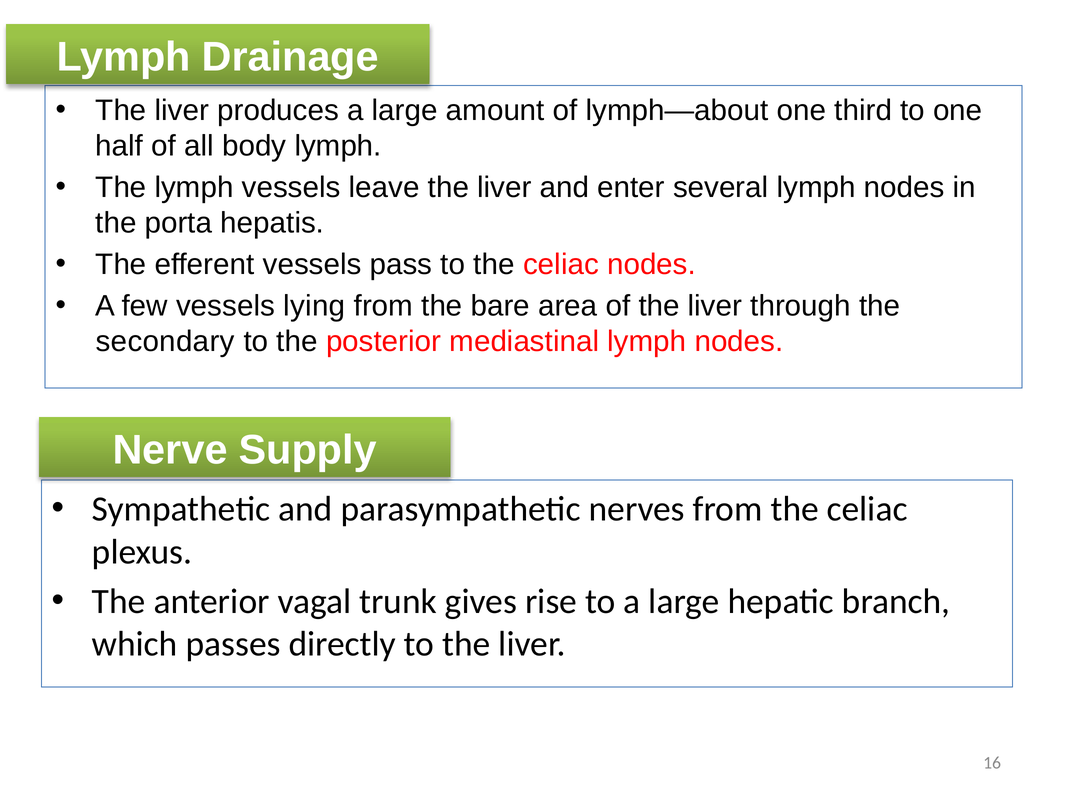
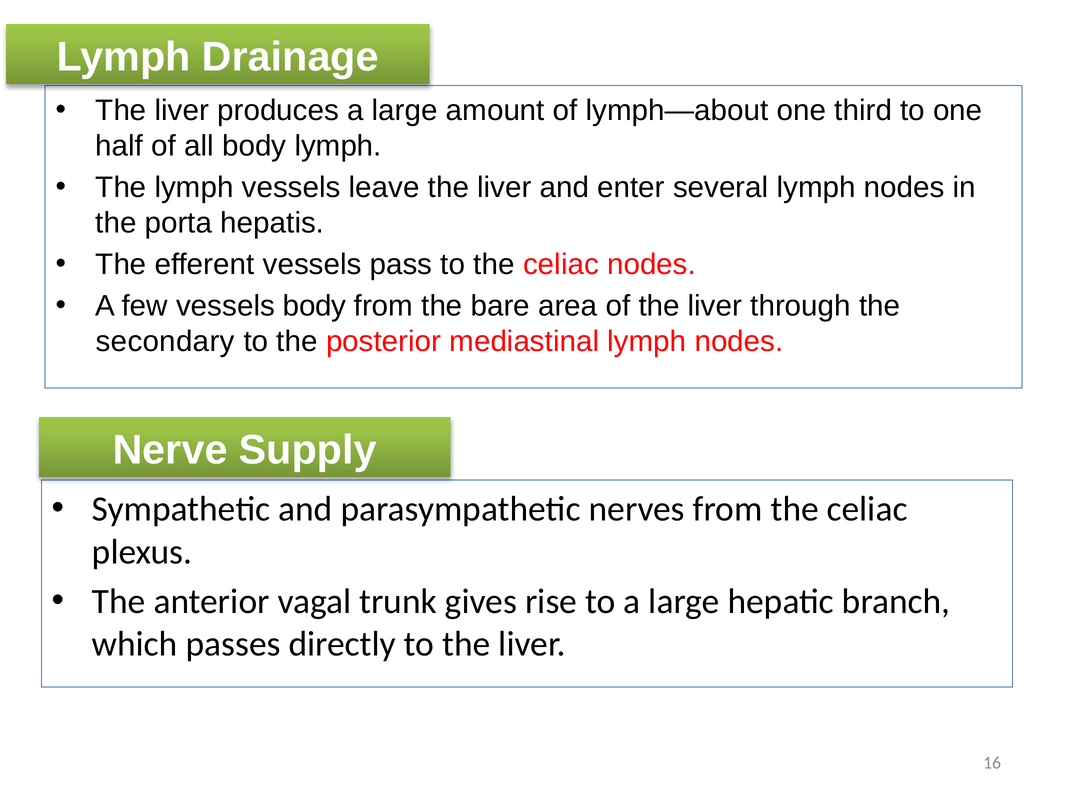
vessels lying: lying -> body
